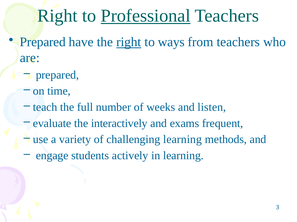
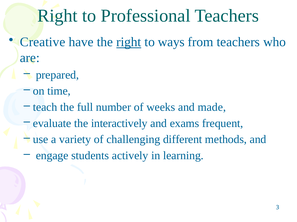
Professional underline: present -> none
Prepared at (43, 42): Prepared -> Creative
listen: listen -> made
challenging learning: learning -> different
